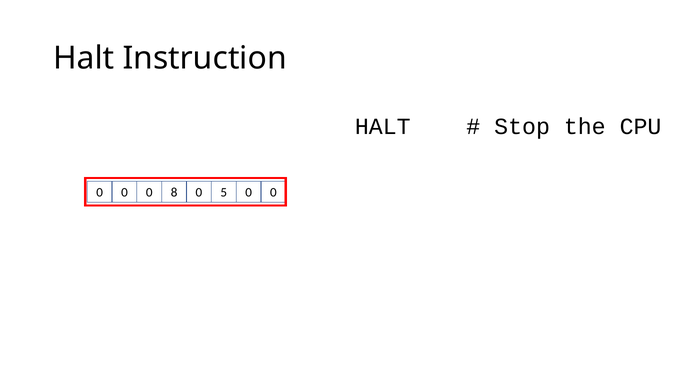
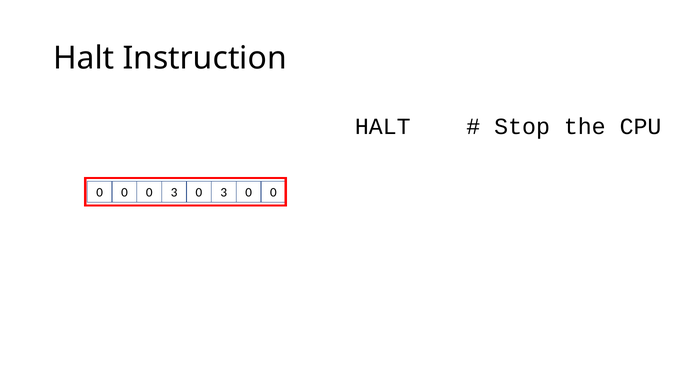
0 0 8: 8 -> 3
5 at (224, 193): 5 -> 3
